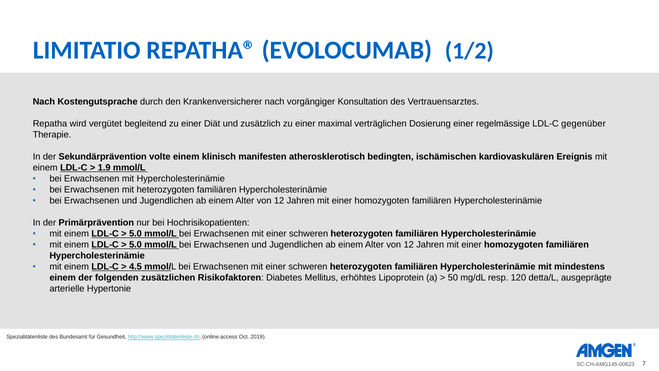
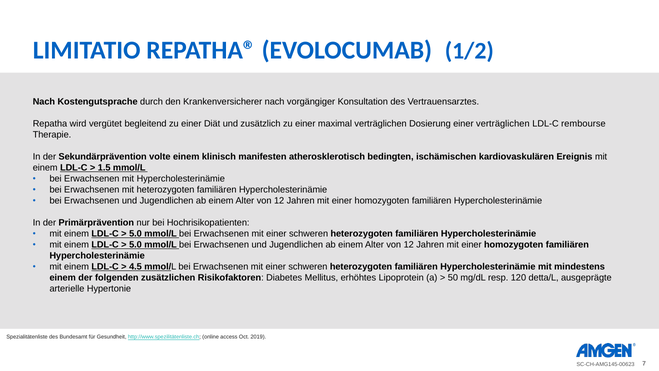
einer regelmässige: regelmässige -> verträglichen
gegenüber: gegenüber -> rembourse
1.9: 1.9 -> 1.5
